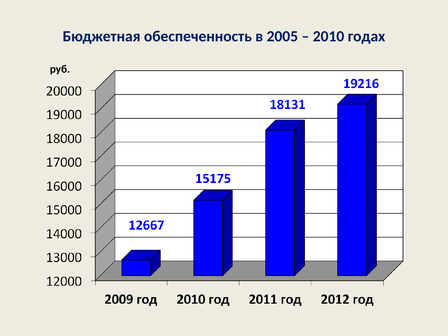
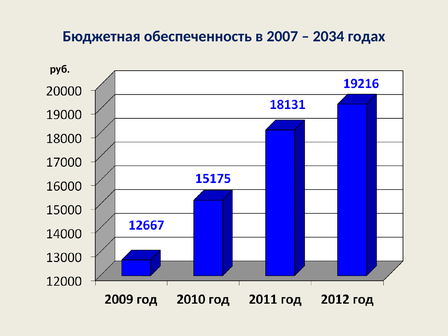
2005: 2005 -> 2007
2010: 2010 -> 2034
